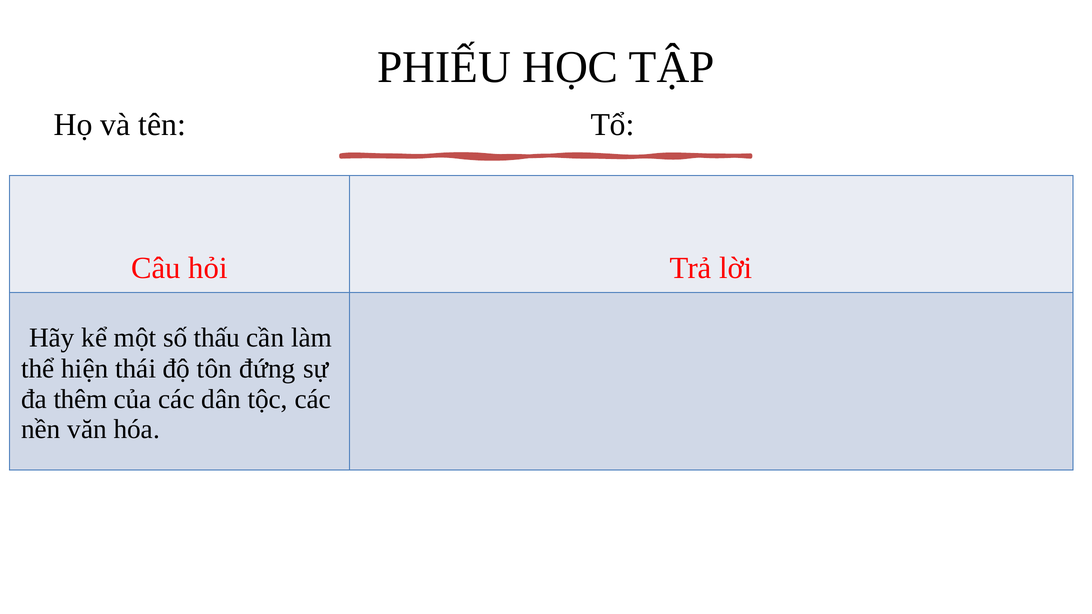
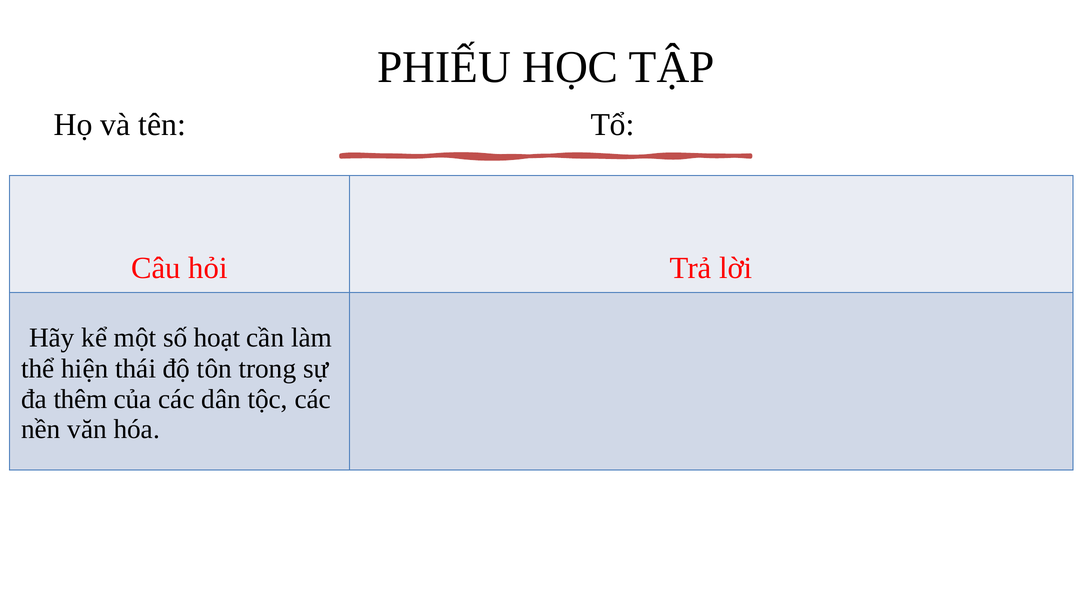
thấu: thấu -> hoạt
đứng: đứng -> trong
